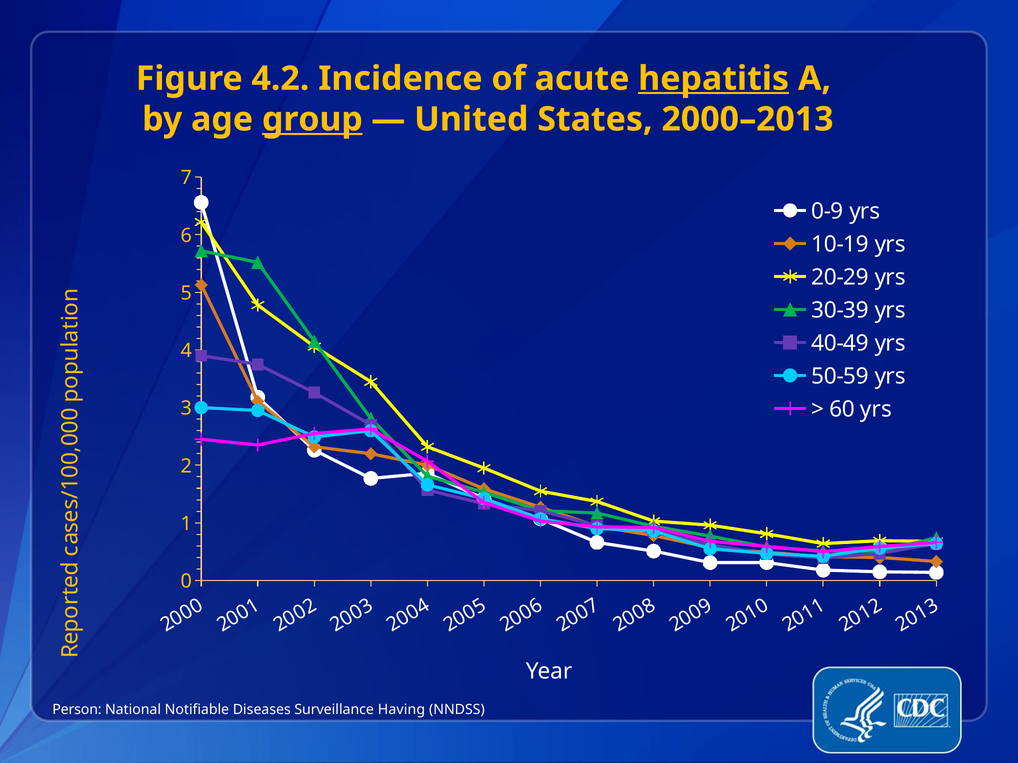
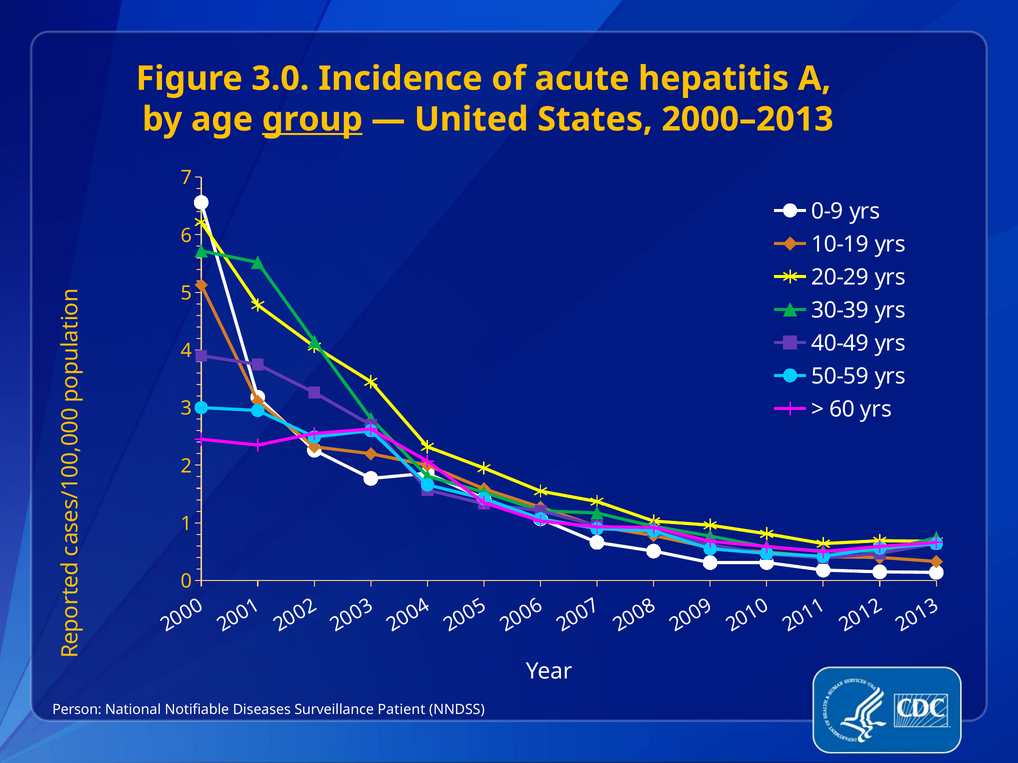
4.2: 4.2 -> 3.0
hepatitis underline: present -> none
Having: Having -> Patient
